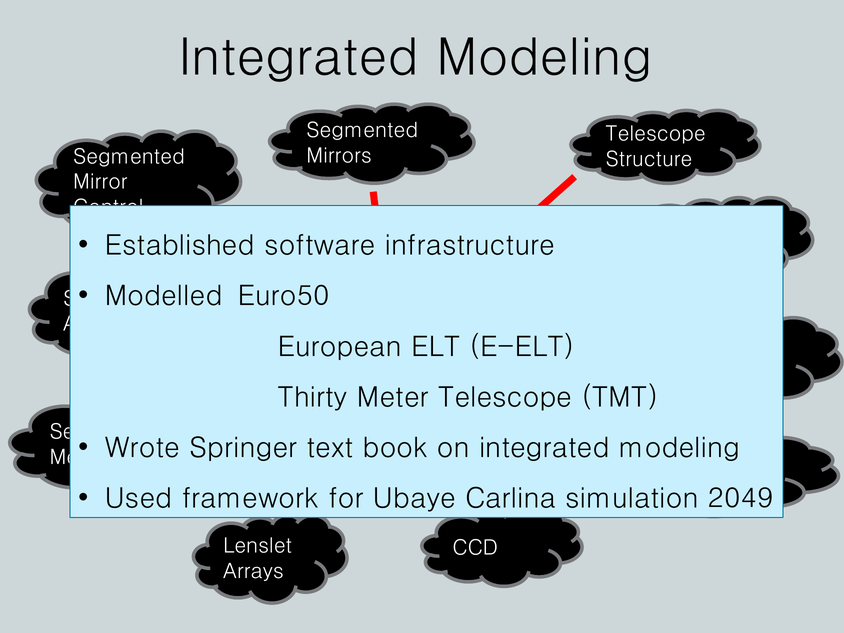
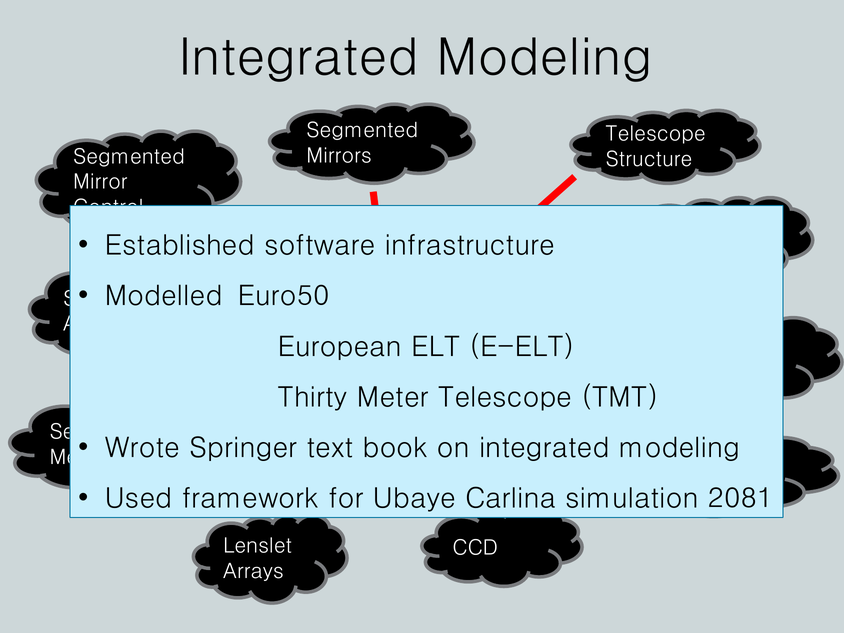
2049: 2049 -> 2081
